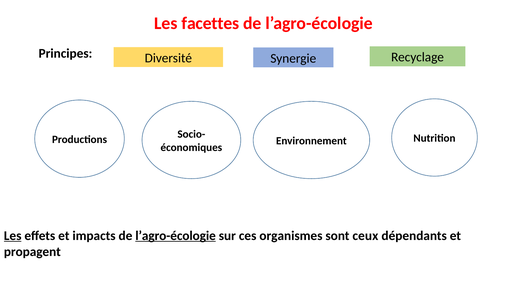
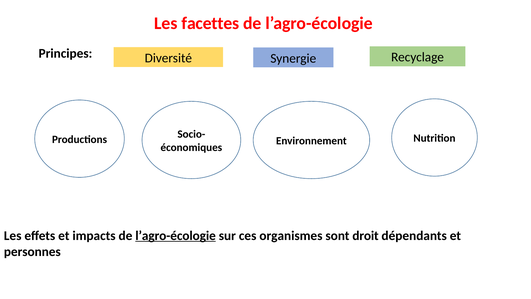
Les at (13, 235) underline: present -> none
ceux: ceux -> droit
propagent: propagent -> personnes
